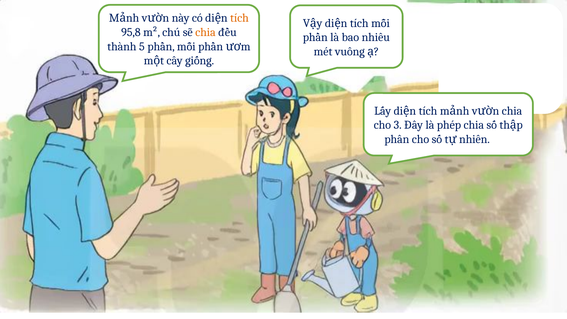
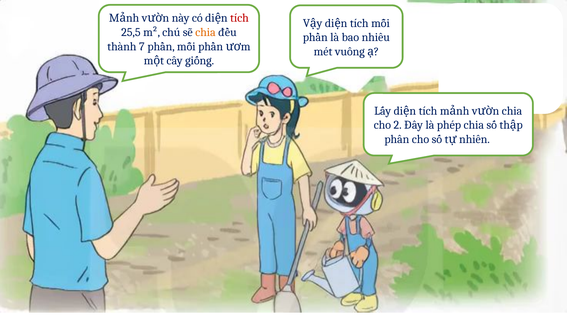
tích at (239, 18) colour: orange -> red
95,8: 95,8 -> 25,5
5: 5 -> 7
3: 3 -> 2
